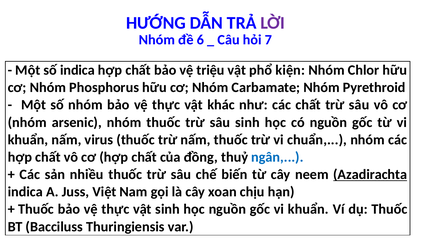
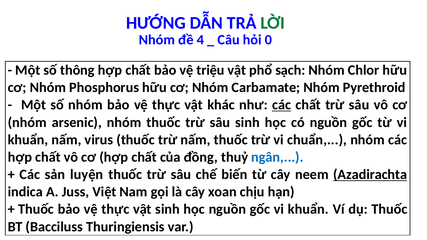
LỜI colour: purple -> green
6: 6 -> 4
7: 7 -> 0
số indica: indica -> thông
kiện: kiện -> sạch
các at (282, 105) underline: none -> present
nhiều: nhiều -> luyện
